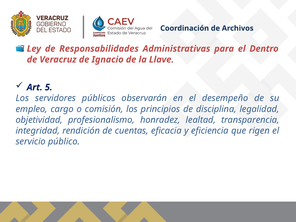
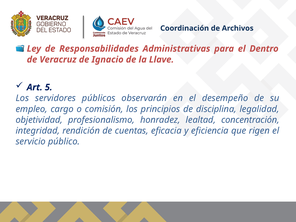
transparencia: transparencia -> concentración
